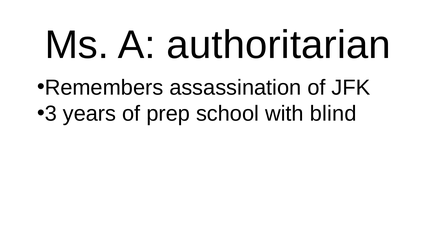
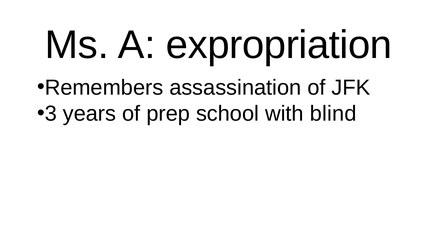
authoritarian: authoritarian -> expropriation
